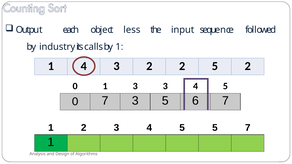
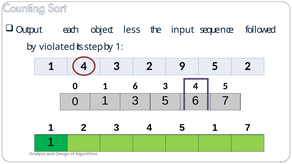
industry: industry -> violated
calls: calls -> step
2 2: 2 -> 9
1 3: 3 -> 6
7 at (105, 101): 7 -> 1
5 5: 5 -> 1
